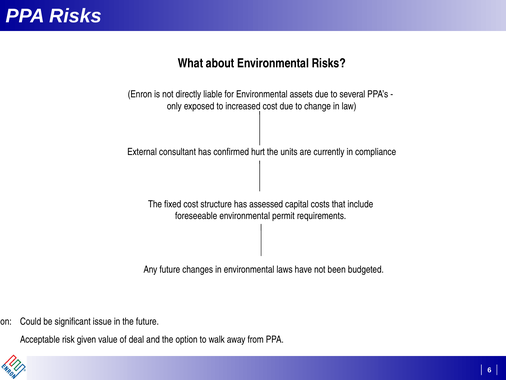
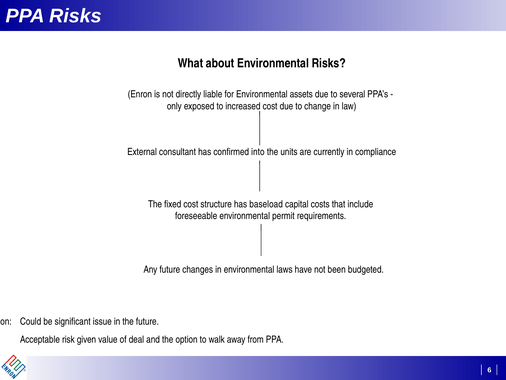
hurt: hurt -> into
assessed: assessed -> baseload
